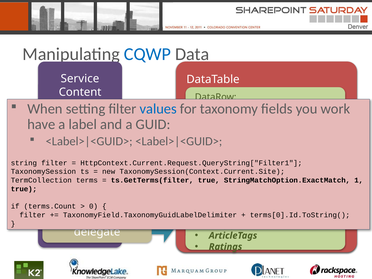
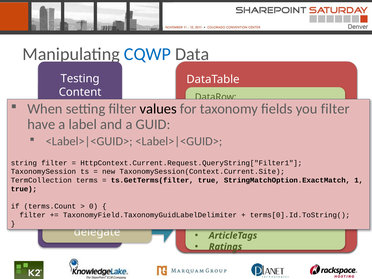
Service: Service -> Testing
values colour: blue -> black
you work: work -> filter
